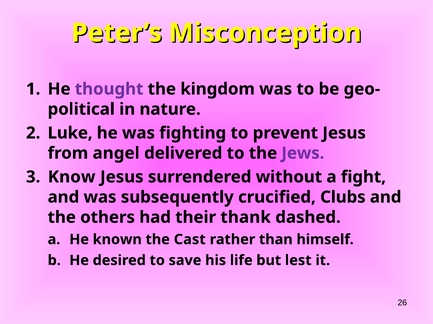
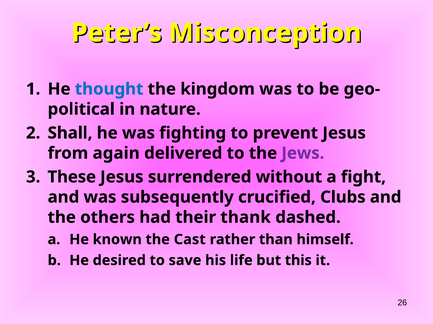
thought colour: purple -> blue
Luke: Luke -> Shall
angel: angel -> again
Know: Know -> These
lest: lest -> this
